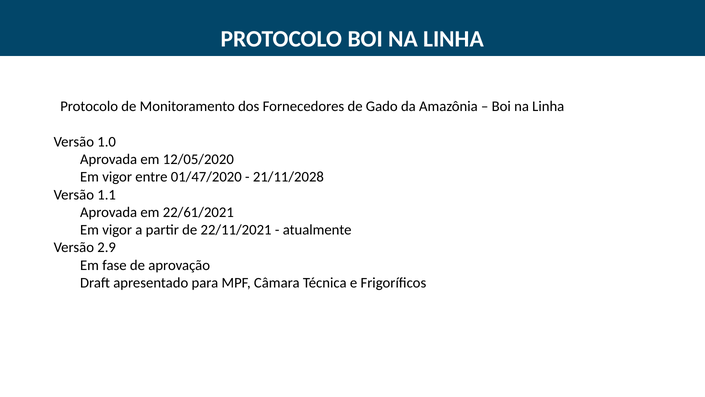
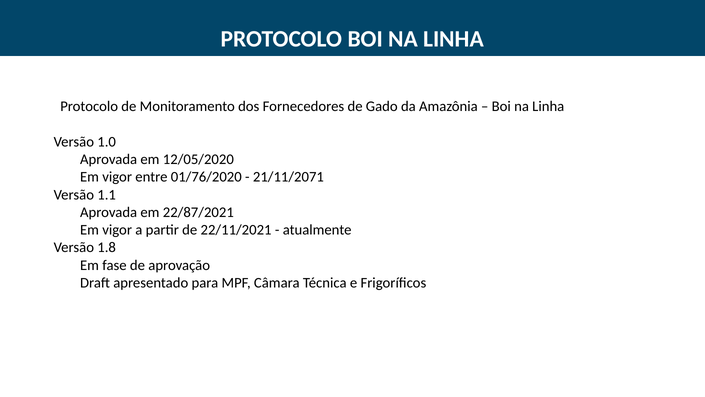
01/47/2020: 01/47/2020 -> 01/76/2020
21/11/2028: 21/11/2028 -> 21/11/2071
22/61/2021: 22/61/2021 -> 22/87/2021
2.9: 2.9 -> 1.8
